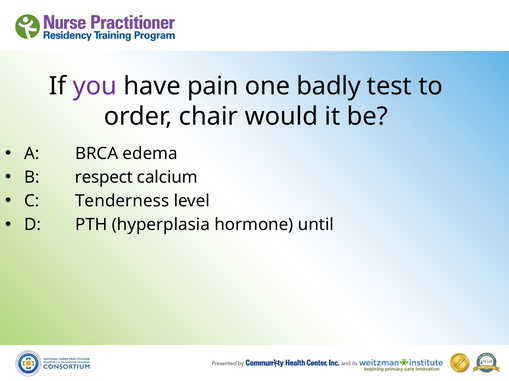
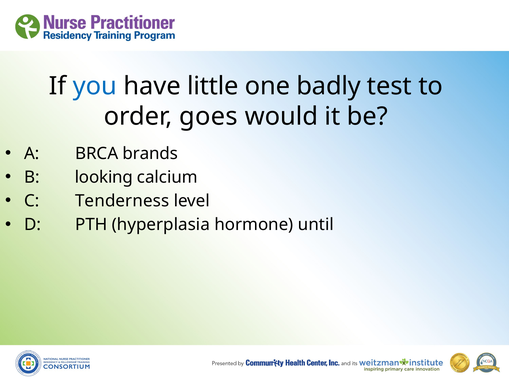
you colour: purple -> blue
pain: pain -> little
chair: chair -> goes
edema: edema -> brands
respect: respect -> looking
